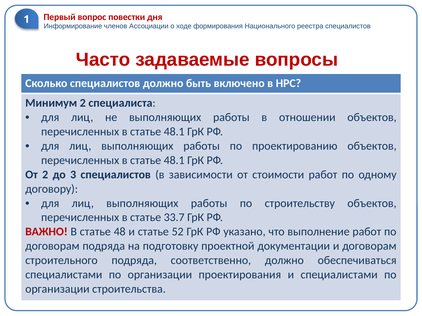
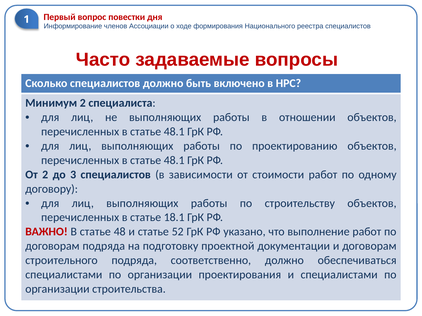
33.7: 33.7 -> 18.1
